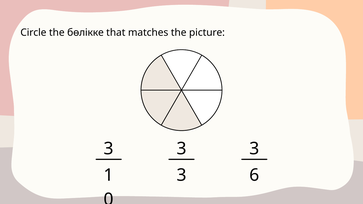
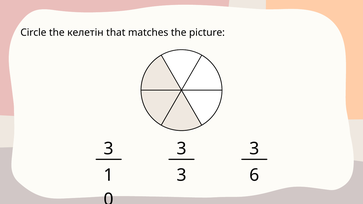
бөлікке: бөлікке -> келетін
